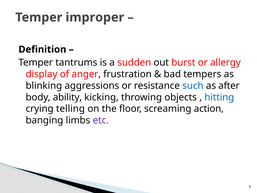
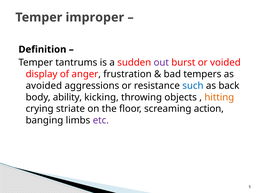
out colour: black -> purple
allergy: allergy -> voided
blinking: blinking -> avoided
after: after -> back
hitting colour: blue -> orange
telling: telling -> striate
